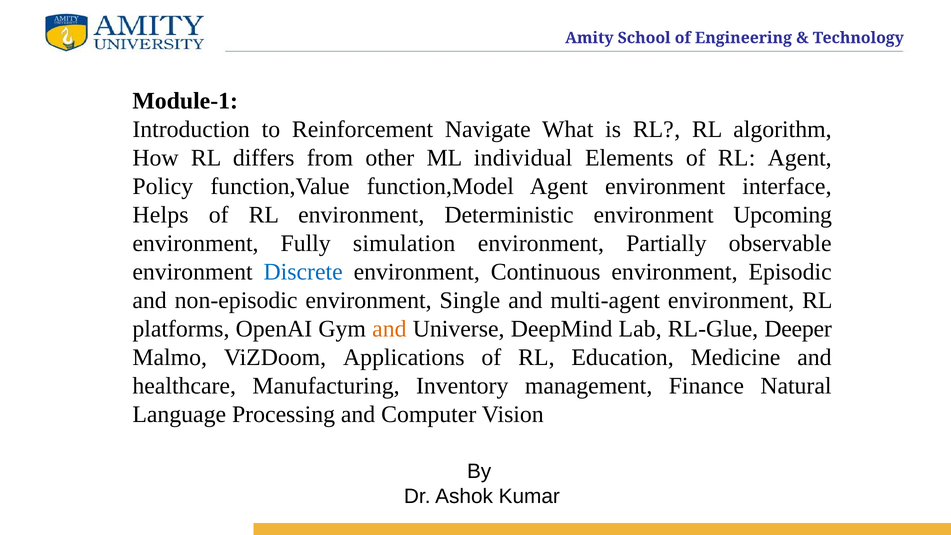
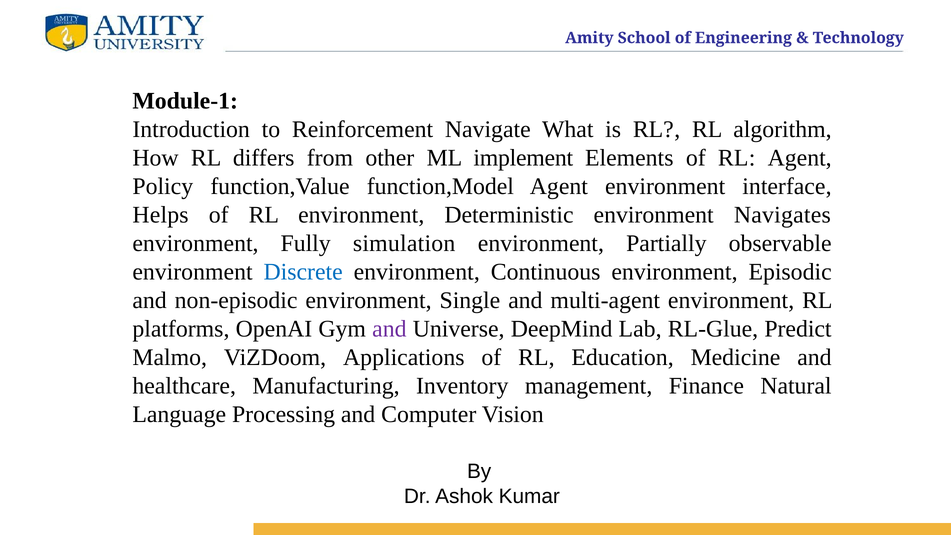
individual: individual -> implement
Upcoming: Upcoming -> Navigates
and at (389, 329) colour: orange -> purple
Deeper: Deeper -> Predict
